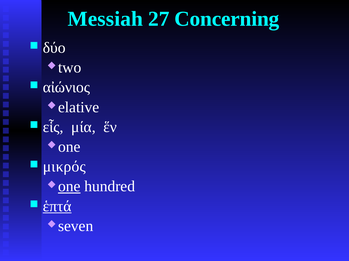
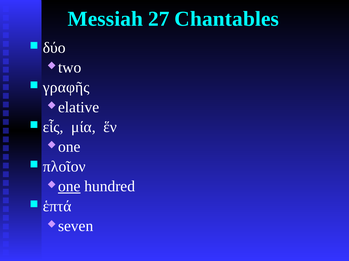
Concerning: Concerning -> Chantables
αἰώνιος: αἰώνιος -> γραφῆς
μικρός: μικρός -> πλοῖον
ἑπτά underline: present -> none
